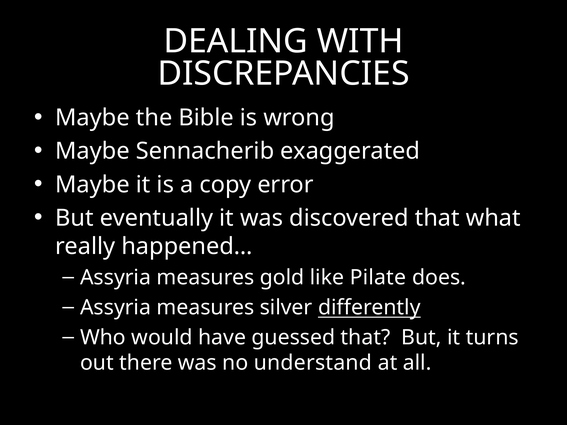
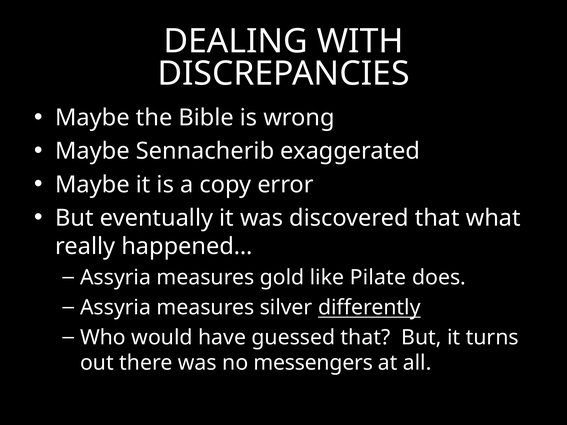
understand: understand -> messengers
